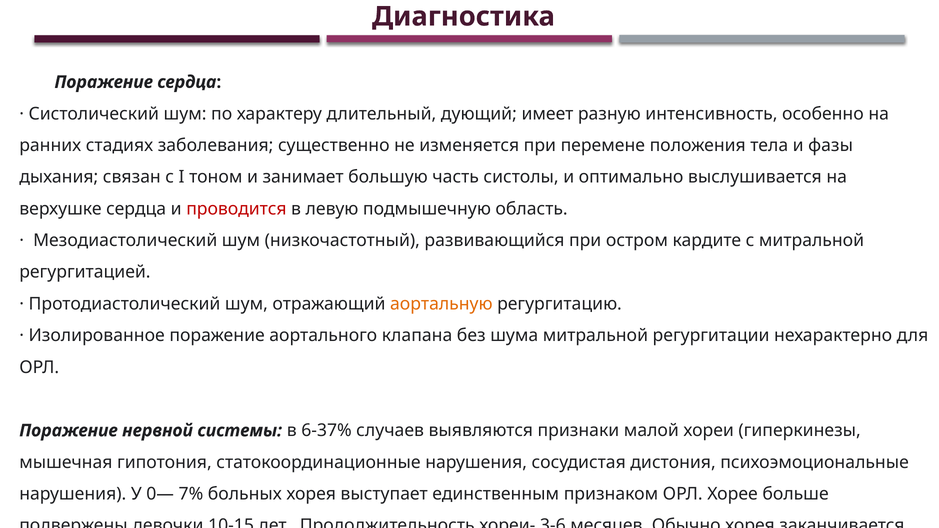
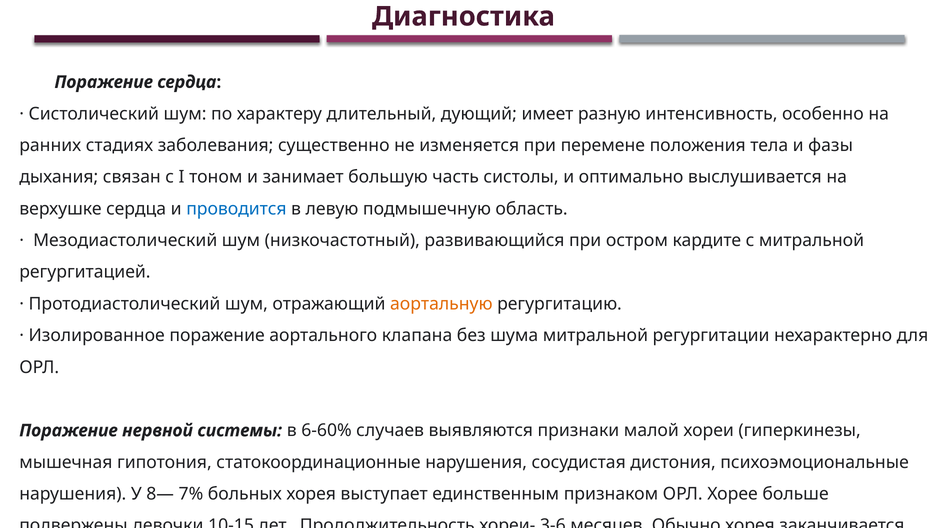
проводится colour: red -> blue
6-37%: 6-37% -> 6-60%
0—: 0— -> 8—
